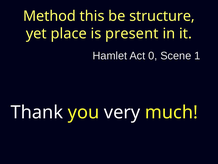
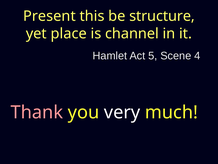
Method: Method -> Present
present: present -> channel
0: 0 -> 5
1: 1 -> 4
Thank colour: white -> pink
